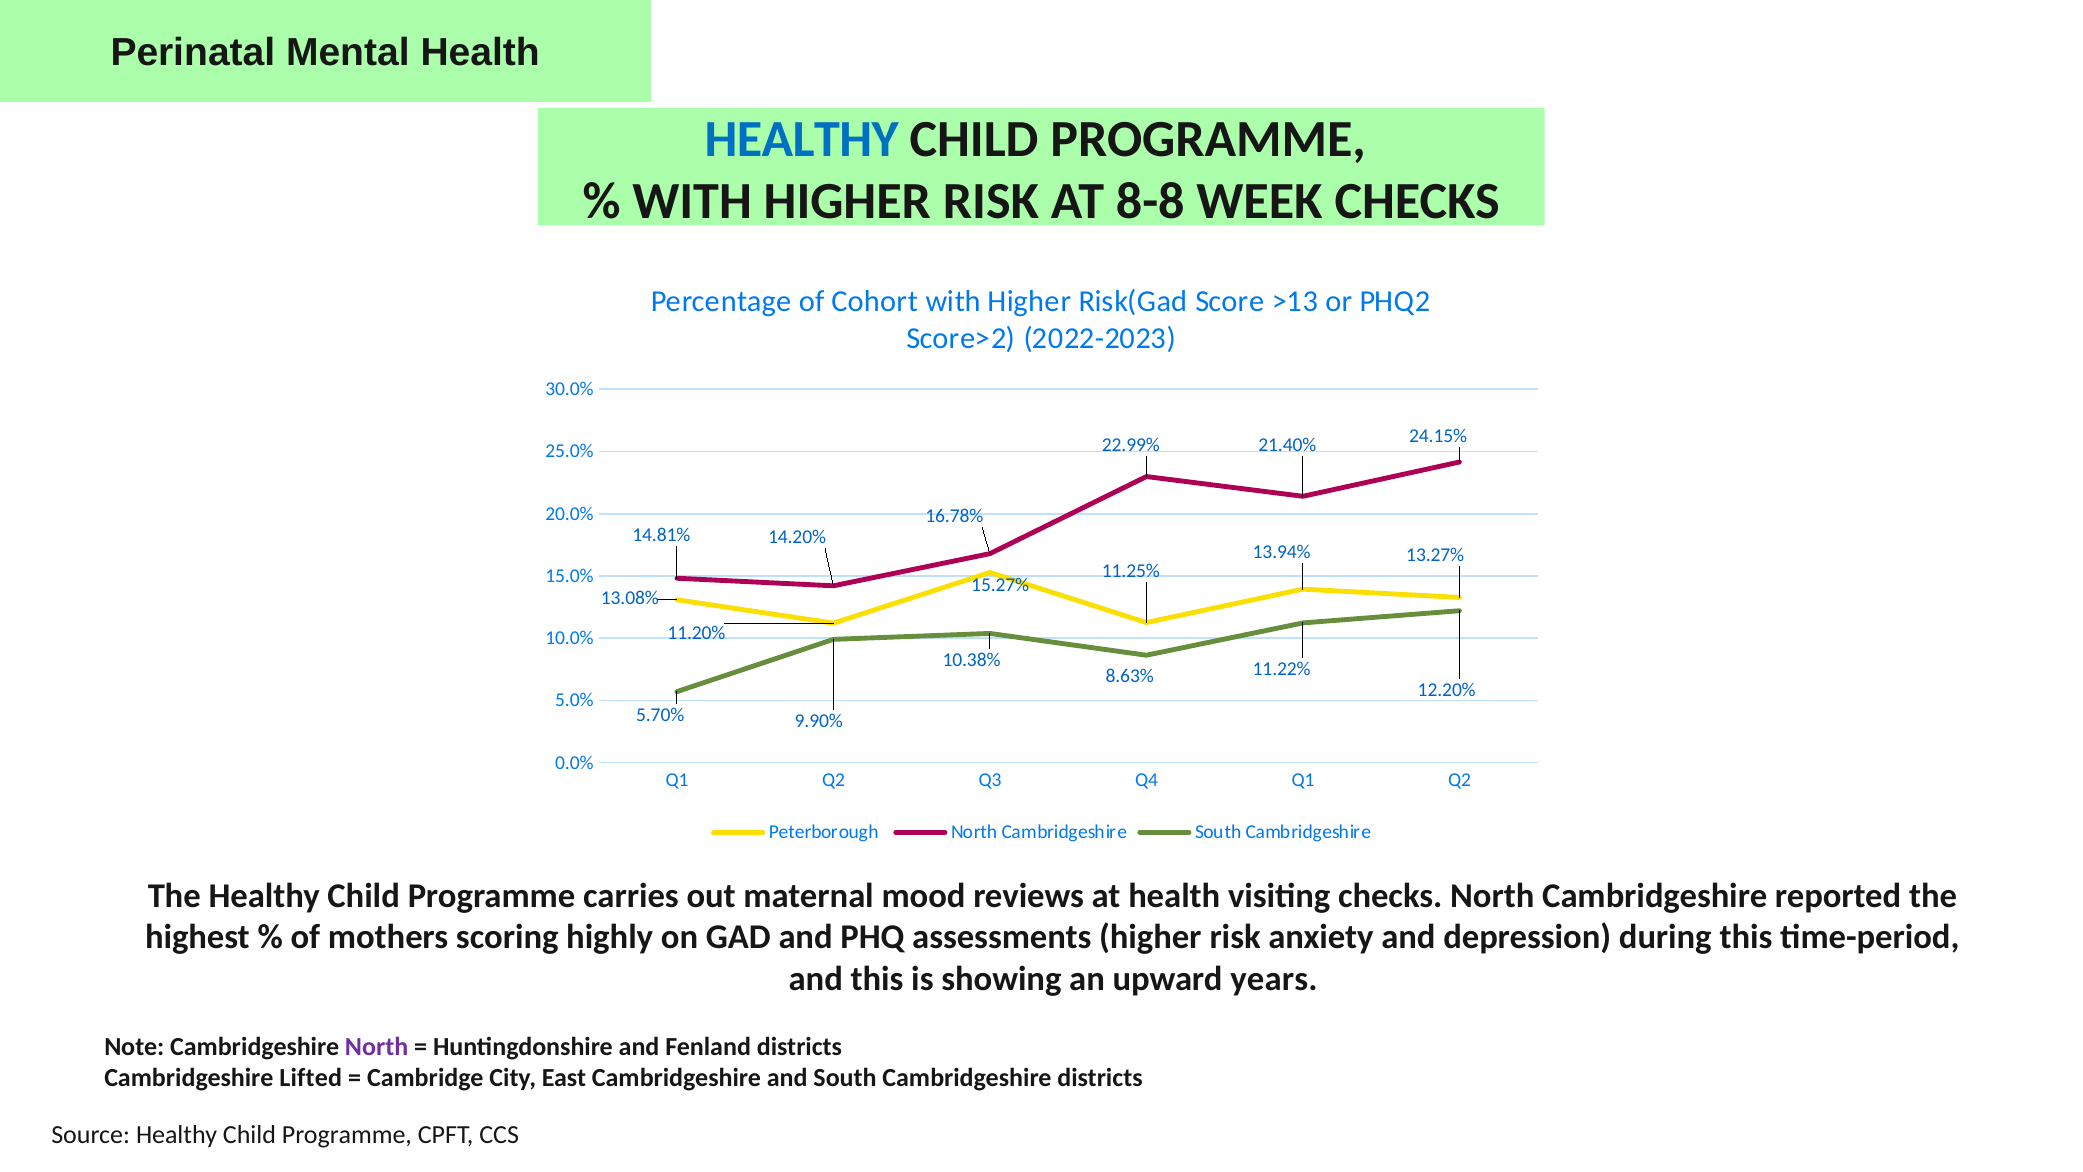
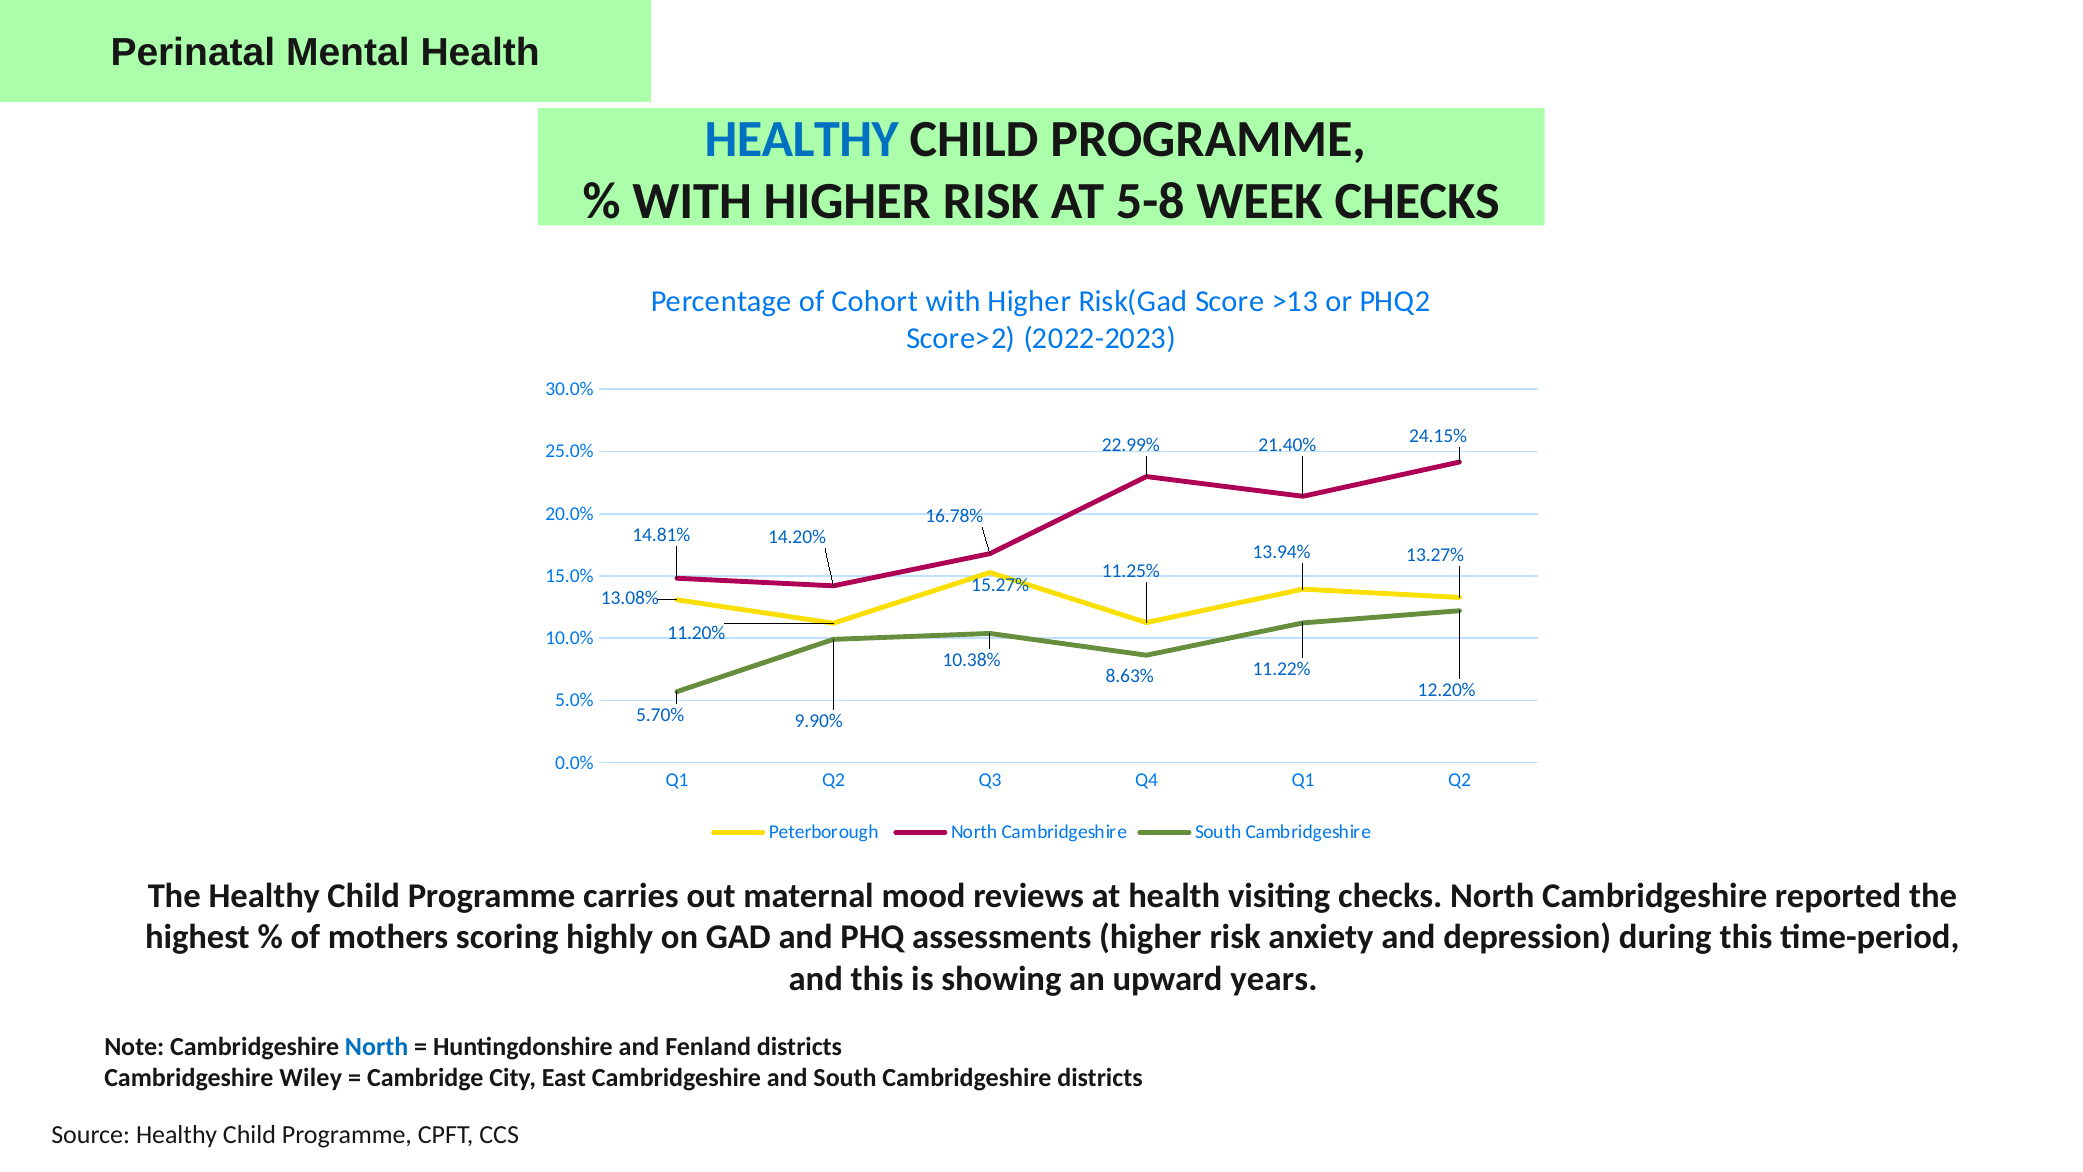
8-8: 8-8 -> 5-8
North at (377, 1046) colour: purple -> blue
Lifted: Lifted -> Wiley
